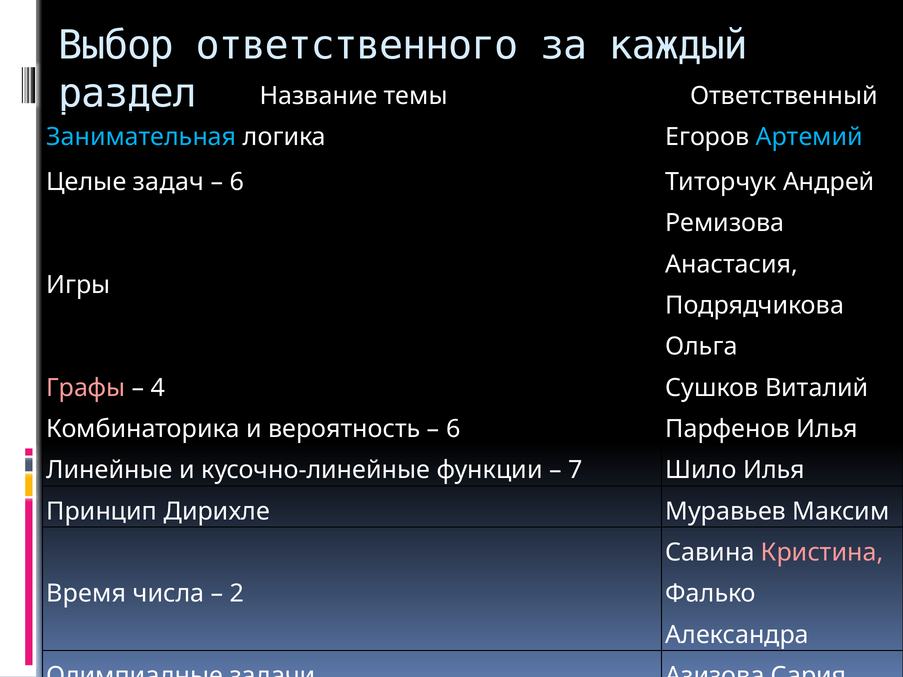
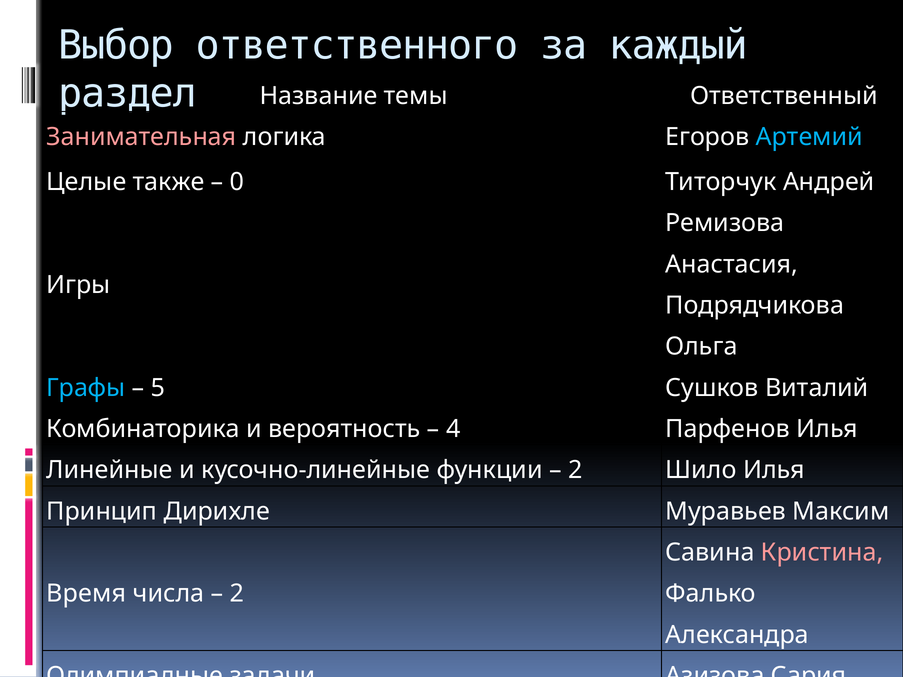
Занимательная colour: light blue -> pink
задач: задач -> также
6 at (237, 182): 6 -> 0
Графы colour: pink -> light blue
4: 4 -> 5
6 at (453, 429): 6 -> 4
7 at (576, 470): 7 -> 2
